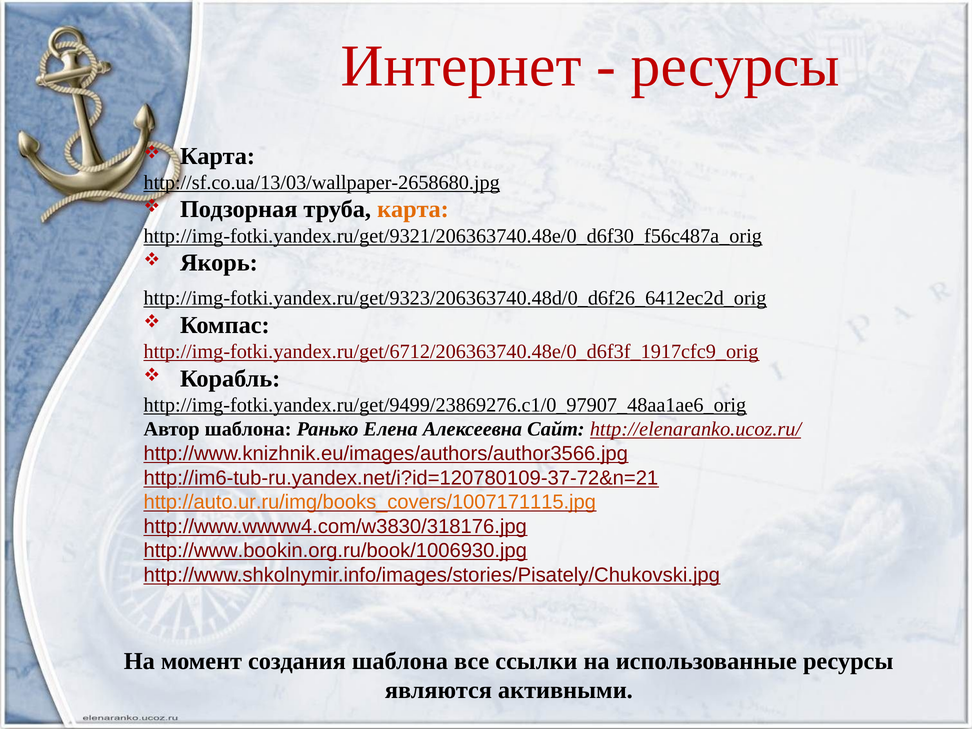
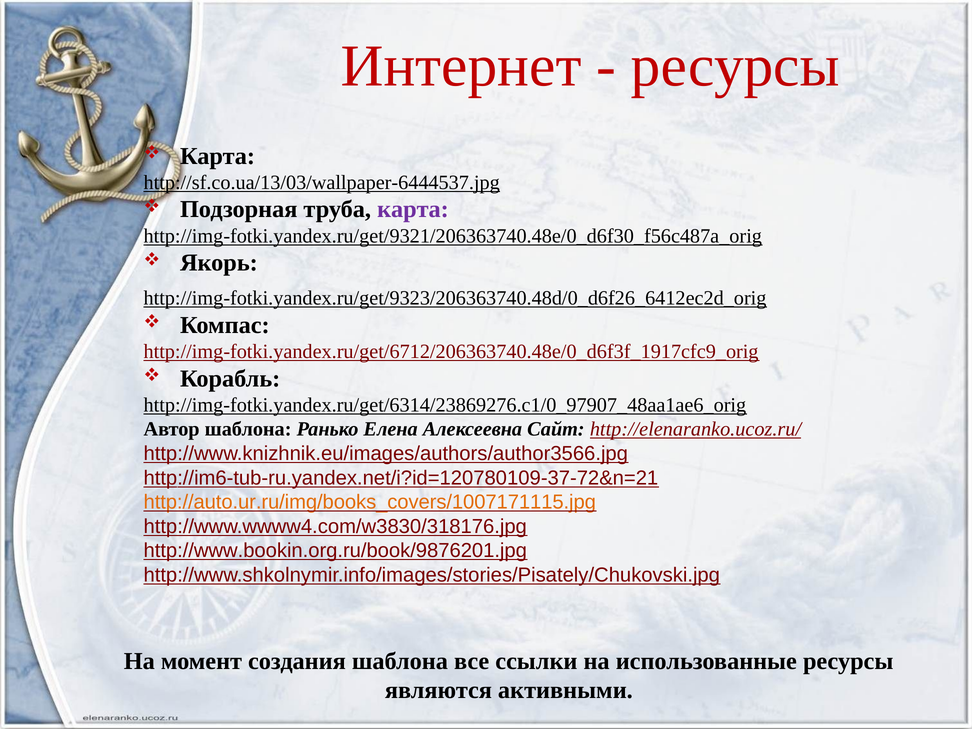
http://sf.co.ua/13/03/wallpaper-2658680.jpg: http://sf.co.ua/13/03/wallpaper-2658680.jpg -> http://sf.co.ua/13/03/wallpaper-6444537.jpg
карта at (413, 209) colour: orange -> purple
http://img-fotki.yandex.ru/get/9499/23869276.c1/0_97907_48aa1ae6_orig: http://img-fotki.yandex.ru/get/9499/23869276.c1/0_97907_48aa1ae6_orig -> http://img-fotki.yandex.ru/get/6314/23869276.c1/0_97907_48aa1ae6_orig
http://www.bookin.org.ru/book/1006930.jpg: http://www.bookin.org.ru/book/1006930.jpg -> http://www.bookin.org.ru/book/9876201.jpg
